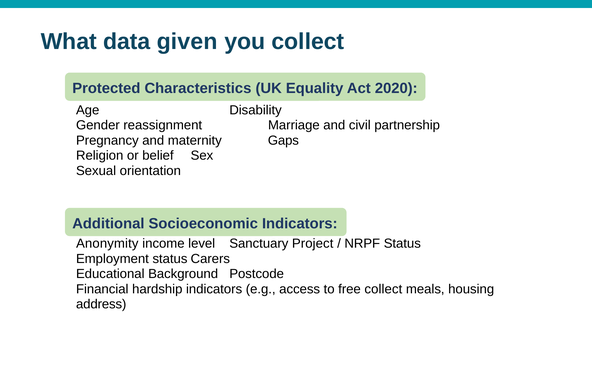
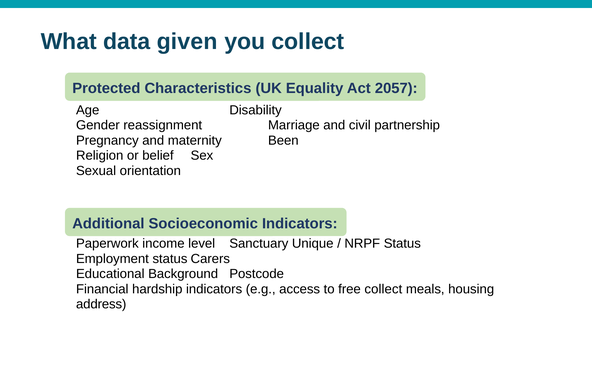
2020: 2020 -> 2057
Gaps: Gaps -> Been
Anonymity: Anonymity -> Paperwork
Project: Project -> Unique
